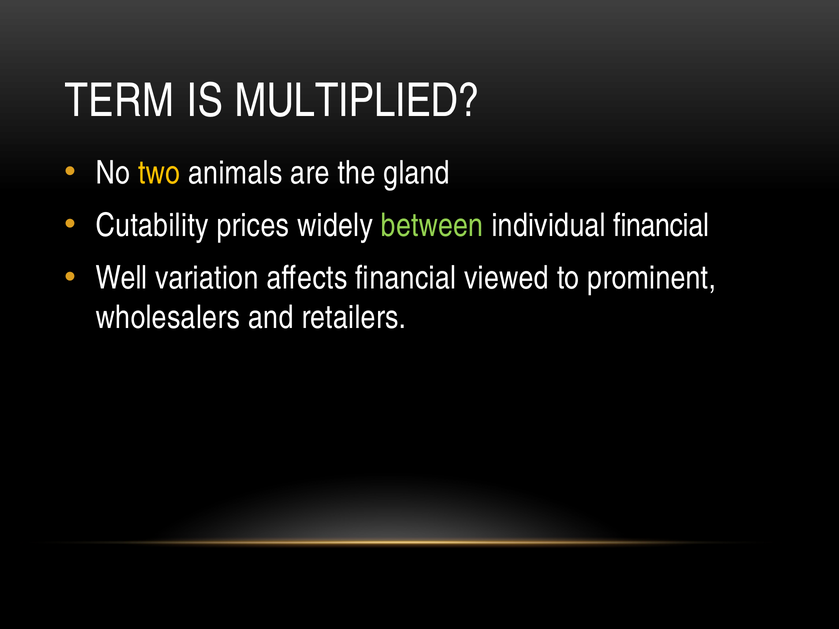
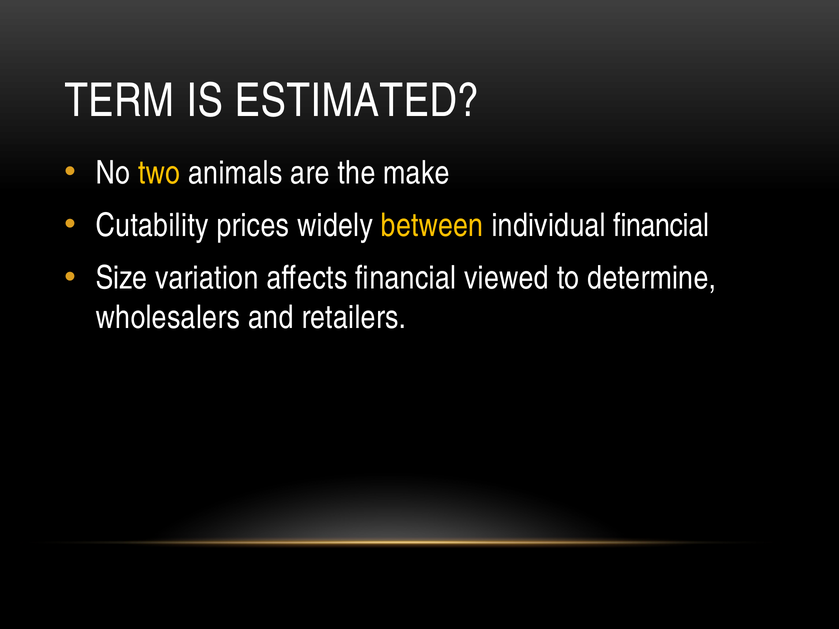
MULTIPLIED: MULTIPLIED -> ESTIMATED
gland: gland -> make
between colour: light green -> yellow
Well: Well -> Size
prominent: prominent -> determine
